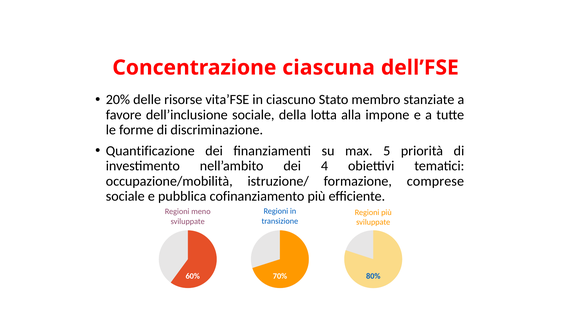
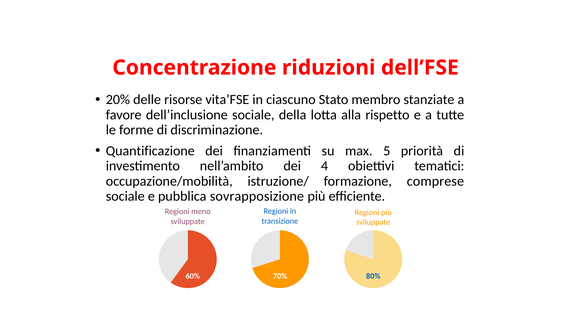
ciascuna: ciascuna -> riduzioni
impone: impone -> rispetto
cofinanziamento: cofinanziamento -> sovrapposizione
